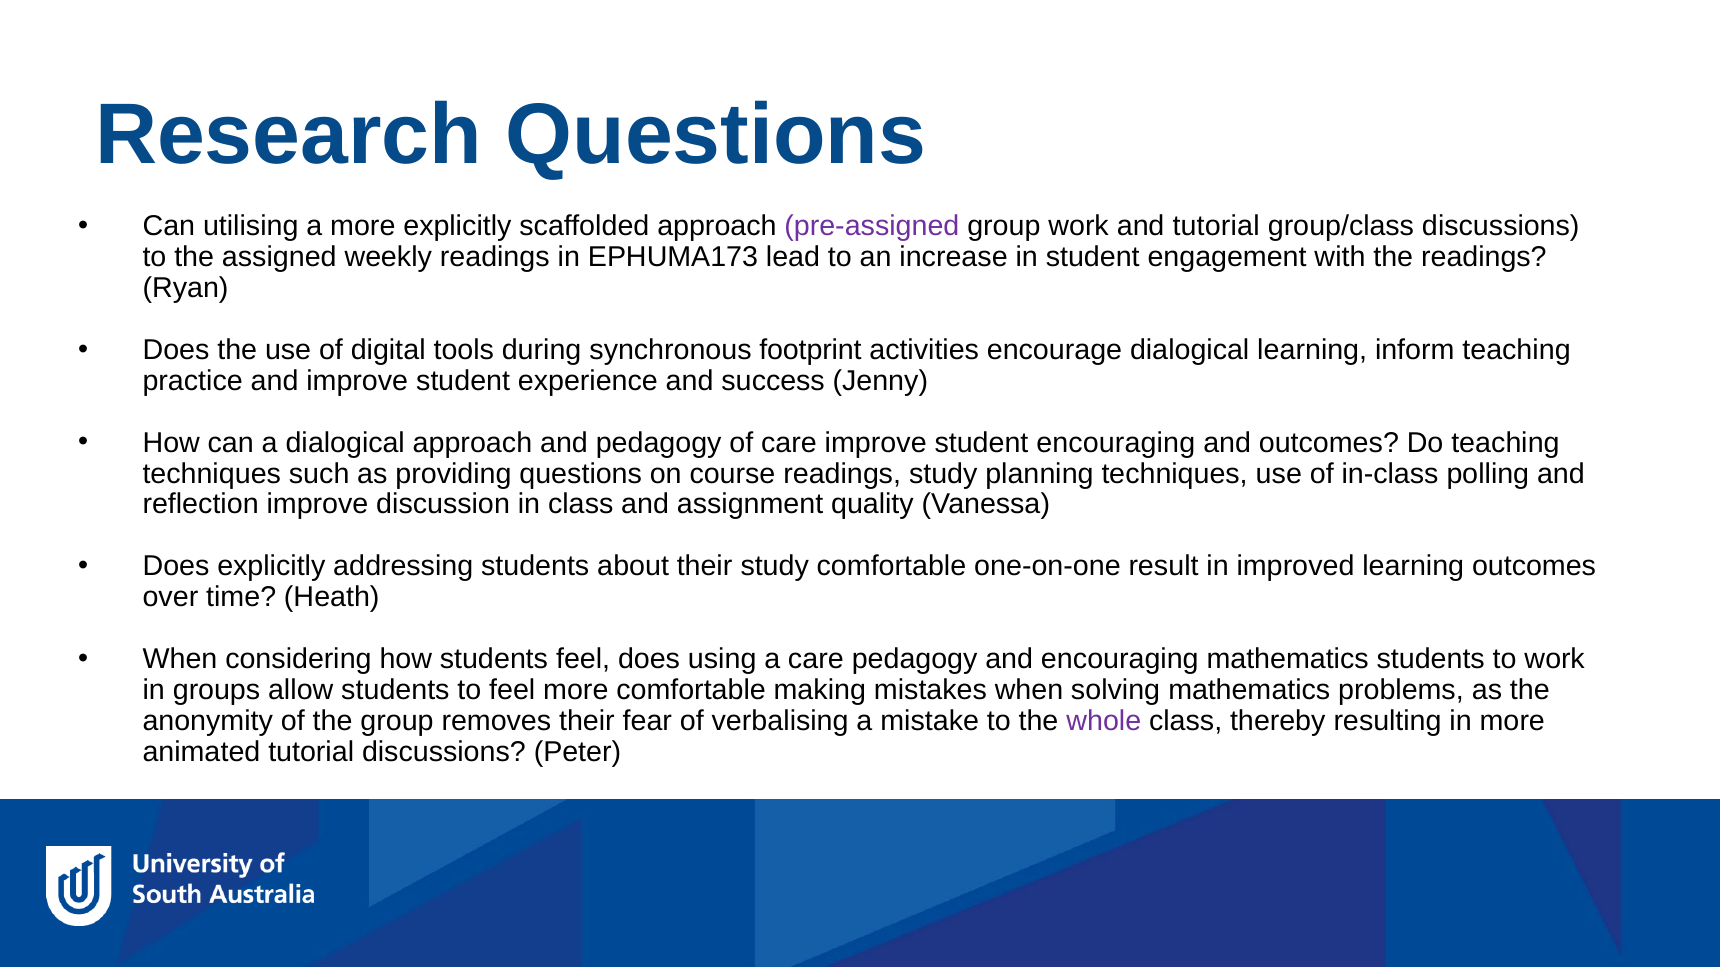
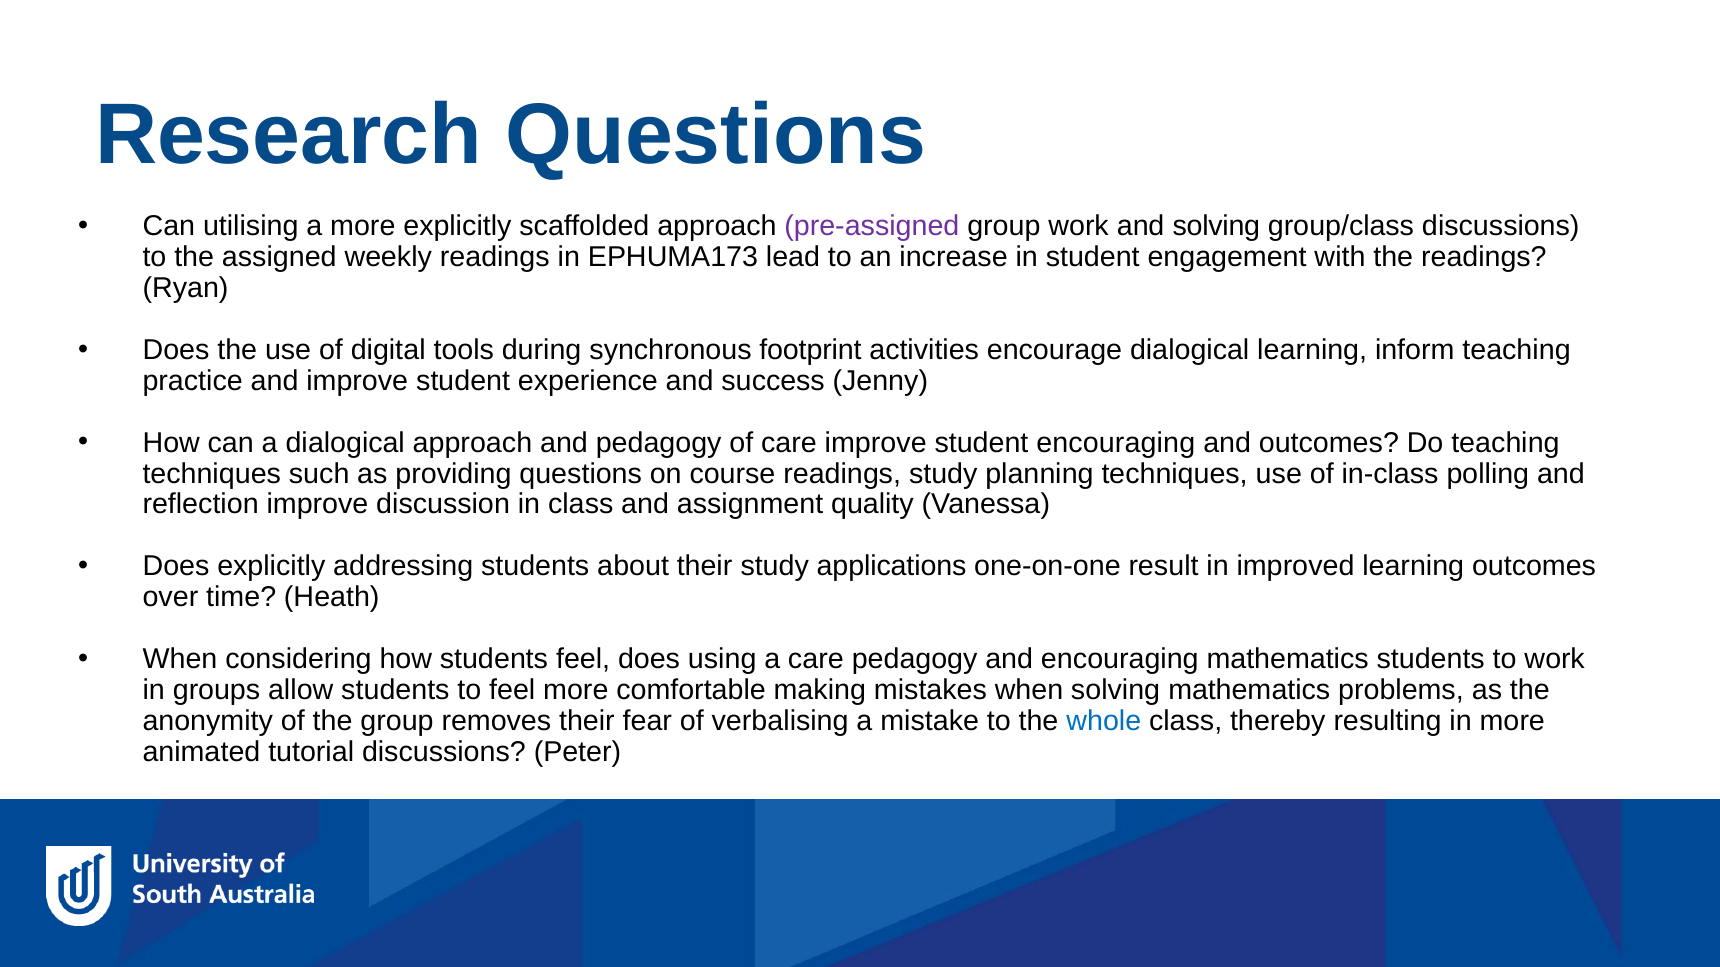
and tutorial: tutorial -> solving
study comfortable: comfortable -> applications
whole colour: purple -> blue
